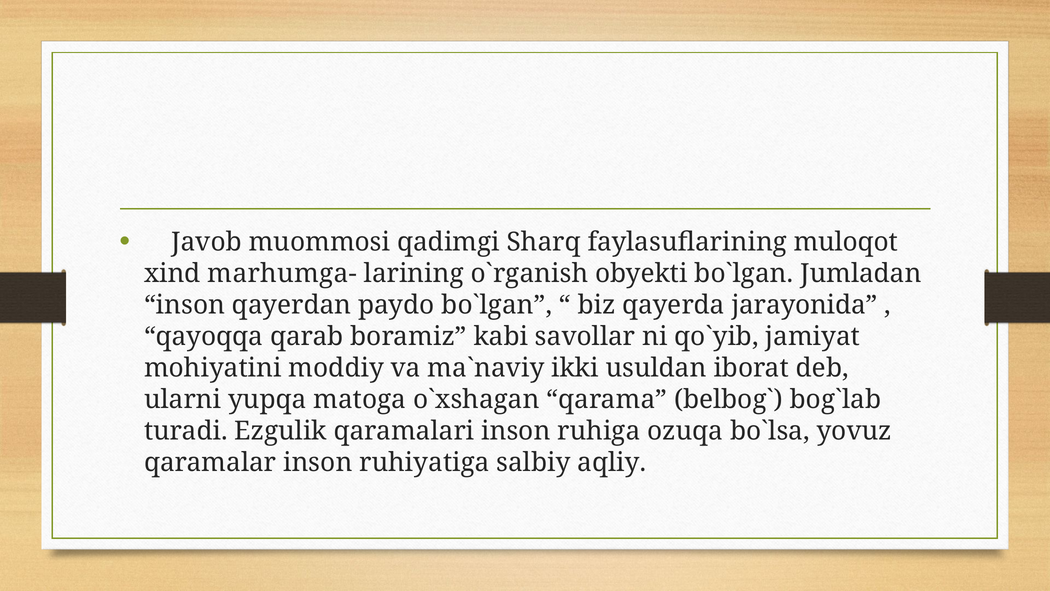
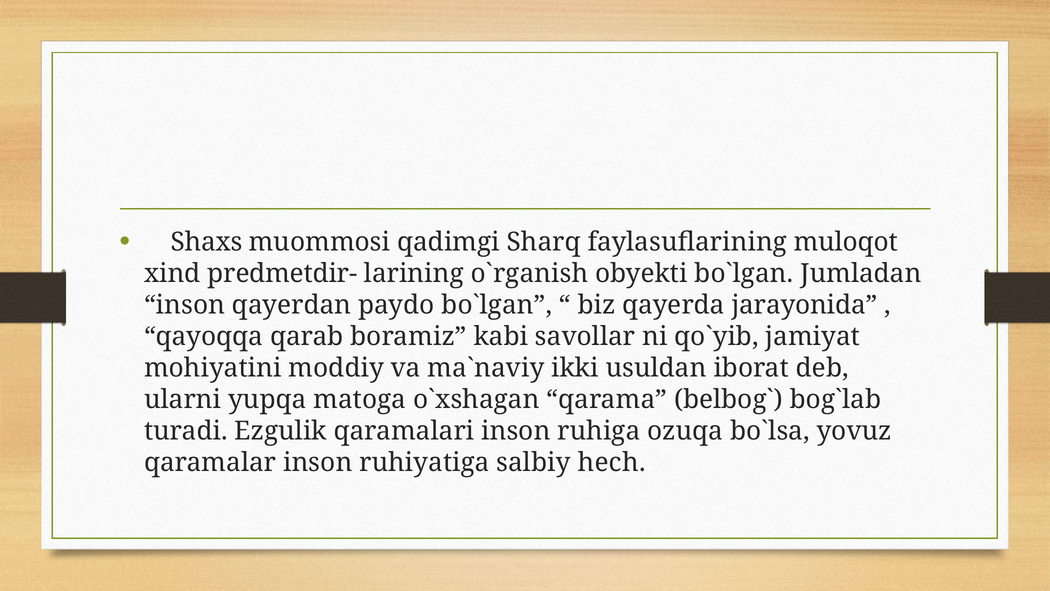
Javob: Javob -> Shaxs
marhumga-: marhumga- -> predmetdir-
aqliy: aqliy -> hech
